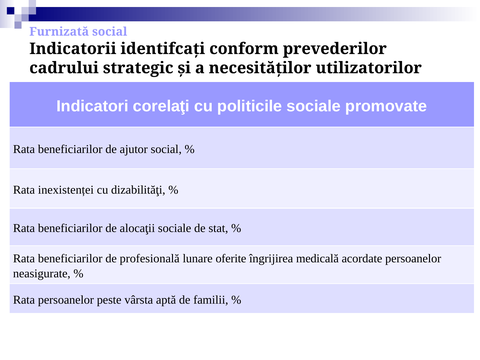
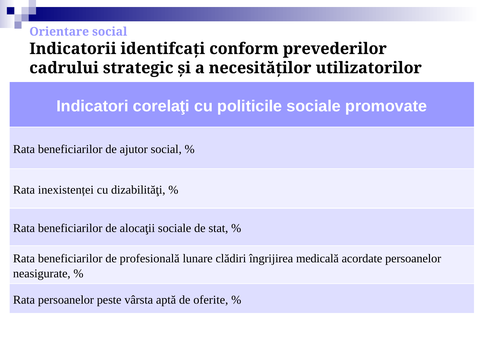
Furnizată: Furnizată -> Orientare
oferite: oferite -> clădiri
familii: familii -> oferite
